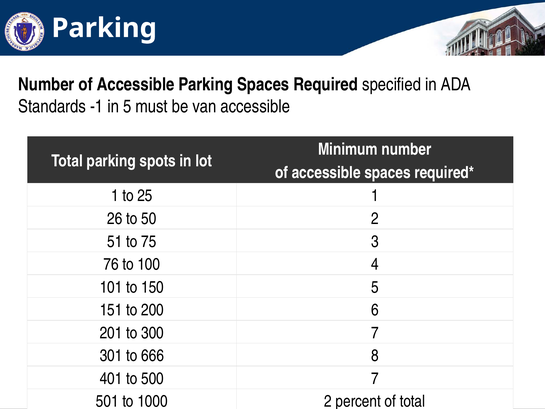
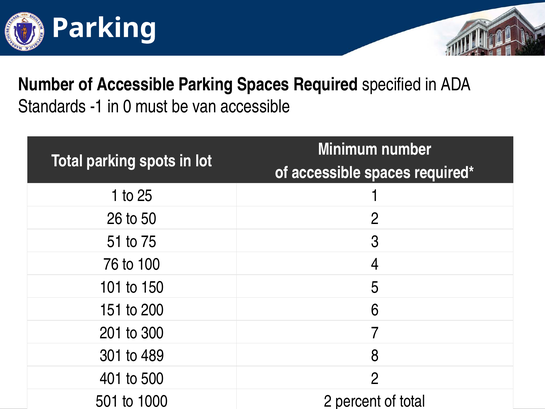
in 5: 5 -> 0
666: 666 -> 489
500 7: 7 -> 2
